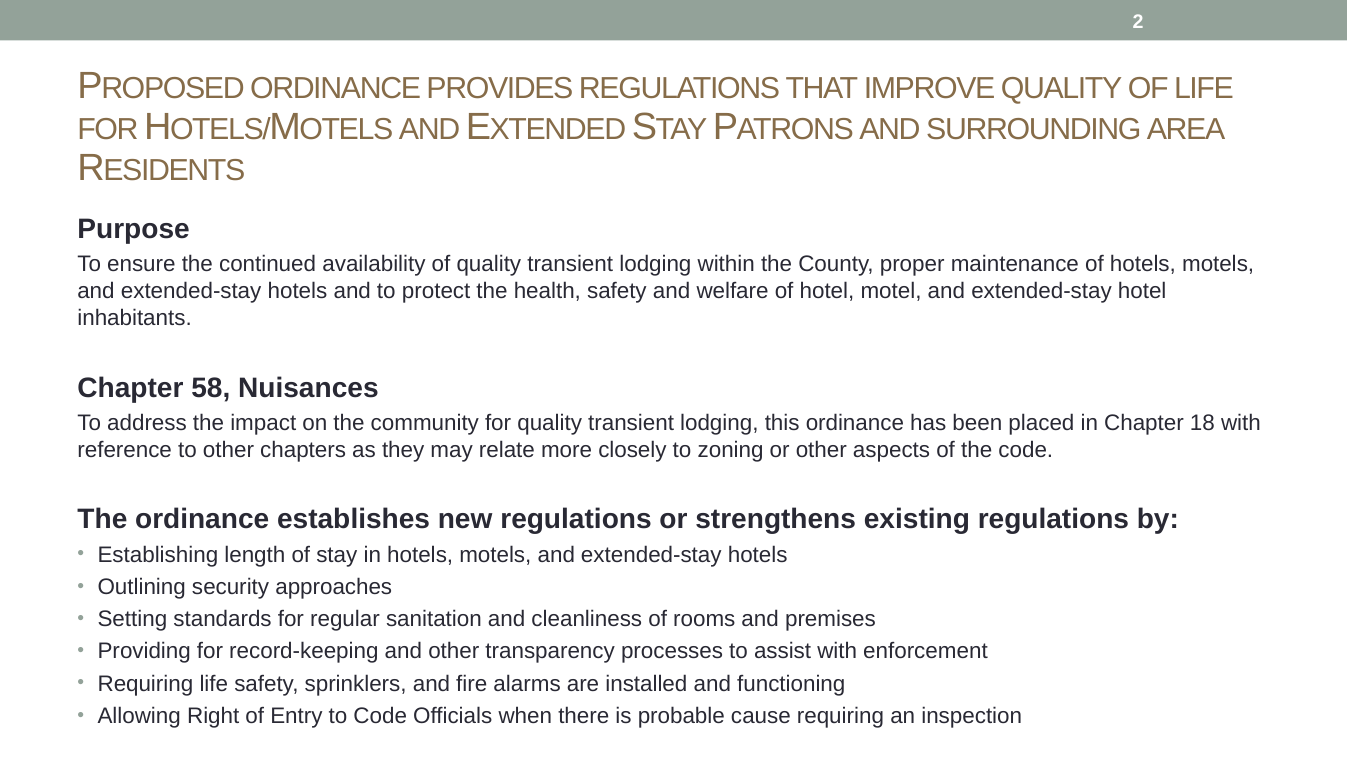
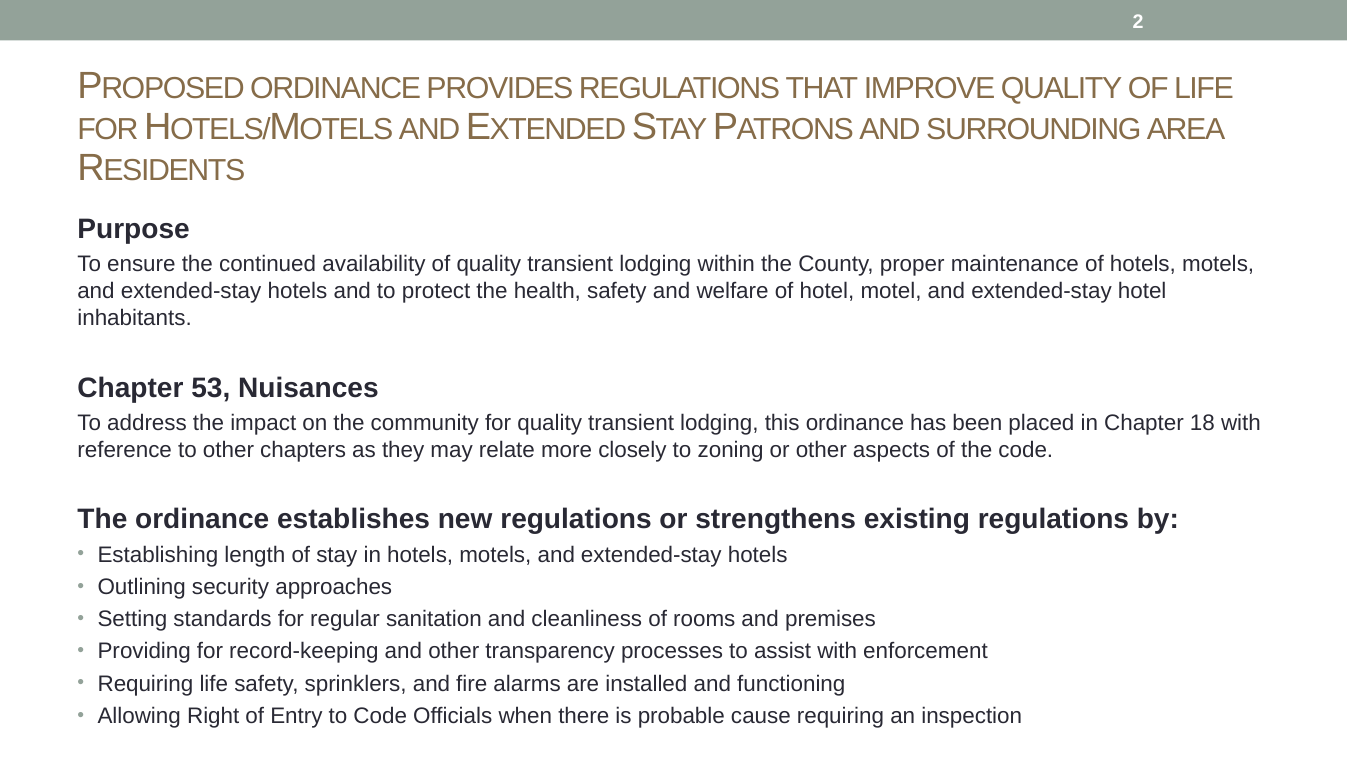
58: 58 -> 53
